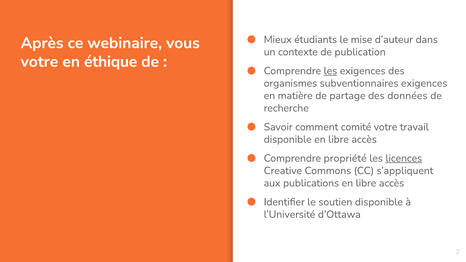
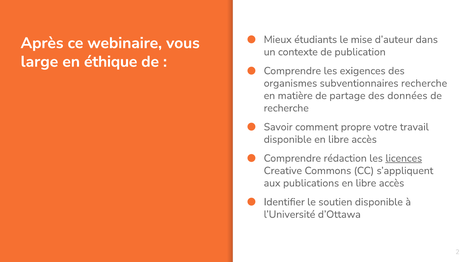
votre at (39, 62): votre -> large
les at (330, 71) underline: present -> none
subventionnaires exigences: exigences -> recherche
comité: comité -> propre
propriété: propriété -> rédaction
